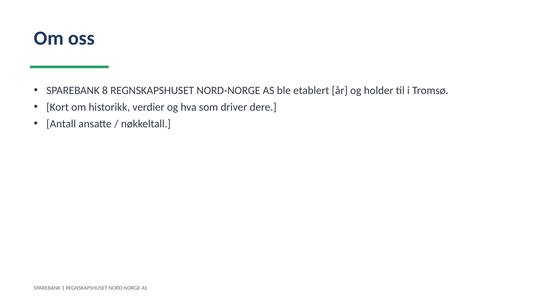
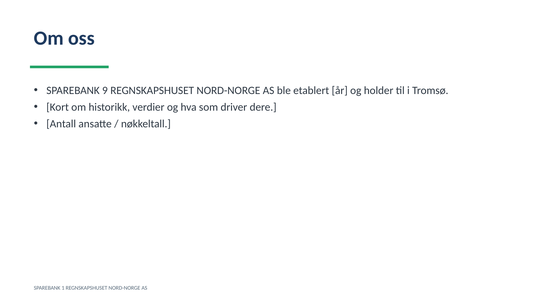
8: 8 -> 9
